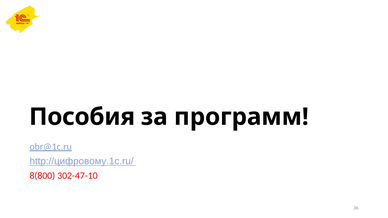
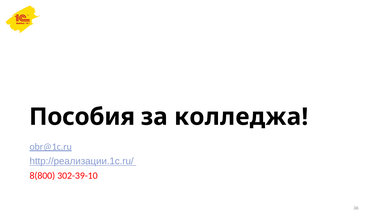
программ: программ -> колледжа
http://цифровому.1c.ru/: http://цифровому.1c.ru/ -> http://реализации.1c.ru/
302-47-10: 302-47-10 -> 302-39-10
